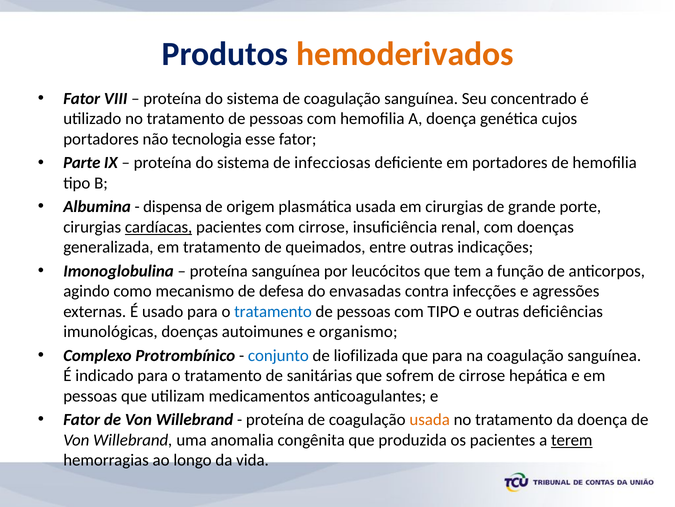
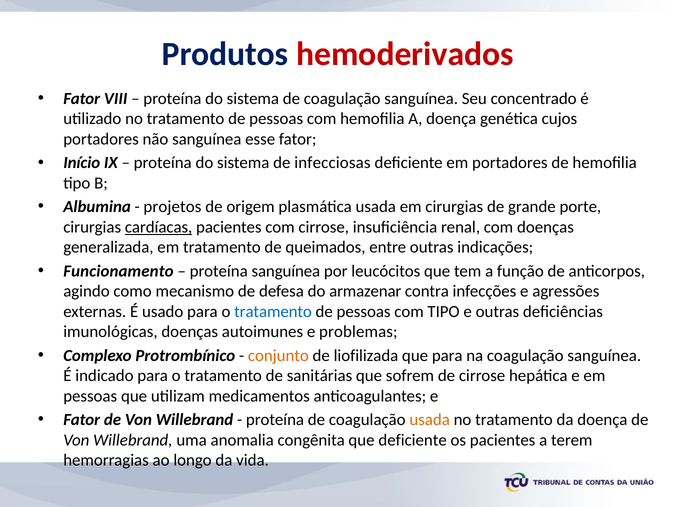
hemoderivados colour: orange -> red
não tecnologia: tecnologia -> sanguínea
Parte: Parte -> Início
dispensa: dispensa -> projetos
Imonoglobulina: Imonoglobulina -> Funcionamento
envasadas: envasadas -> armazenar
organismo: organismo -> problemas
conjunto colour: blue -> orange
que produzida: produzida -> deficiente
terem underline: present -> none
